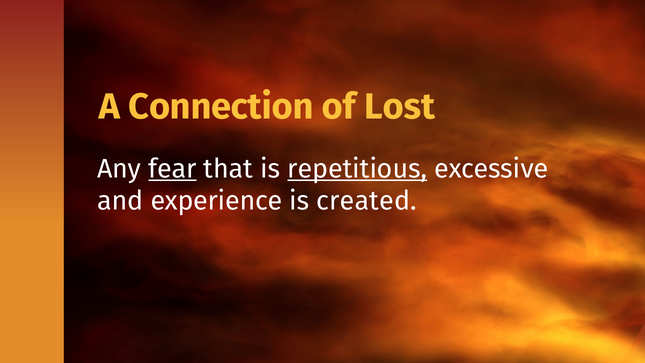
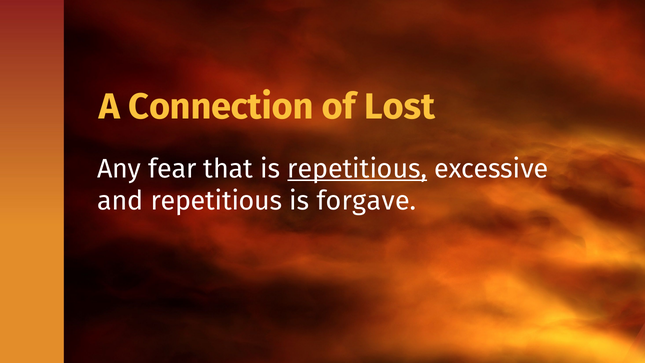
fear underline: present -> none
and experience: experience -> repetitious
created: created -> forgave
